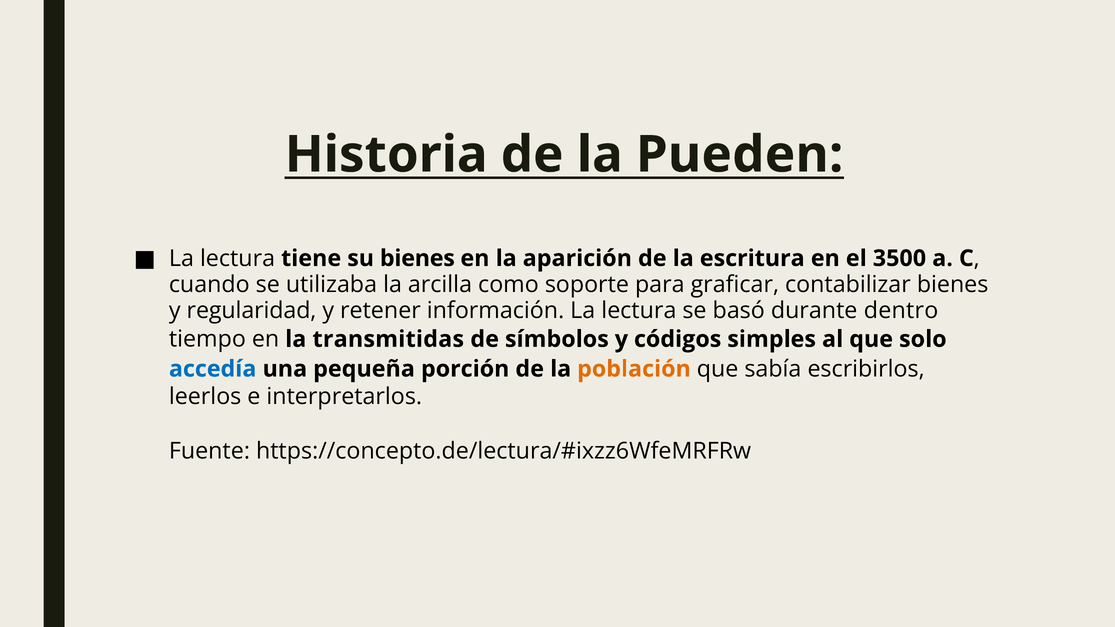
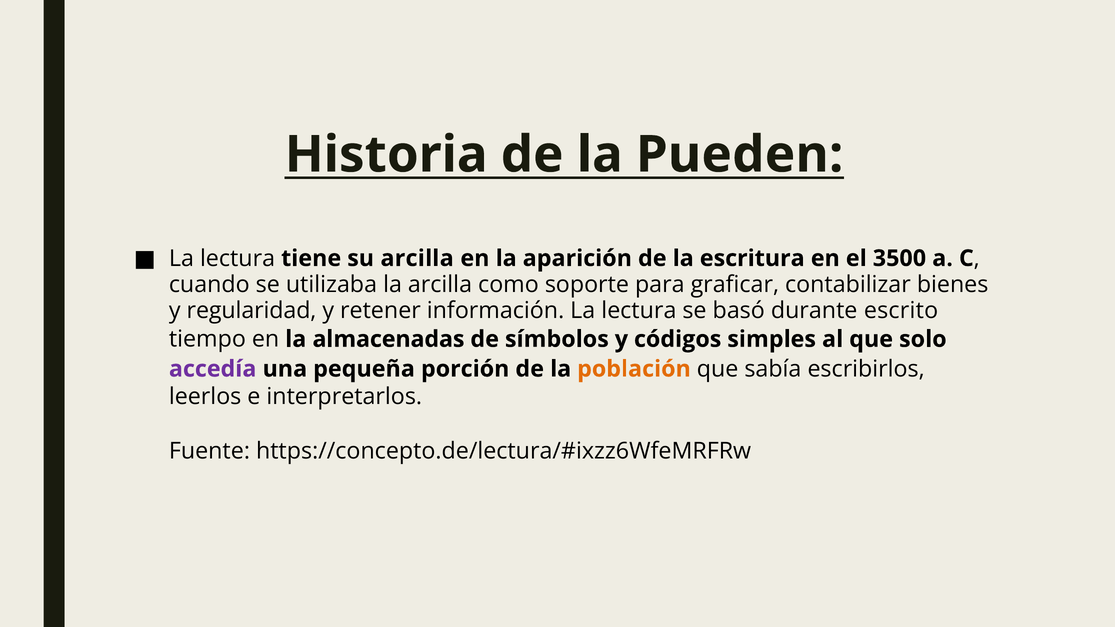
su bienes: bienes -> arcilla
dentro: dentro -> escrito
transmitidas: transmitidas -> almacenadas
accedía colour: blue -> purple
